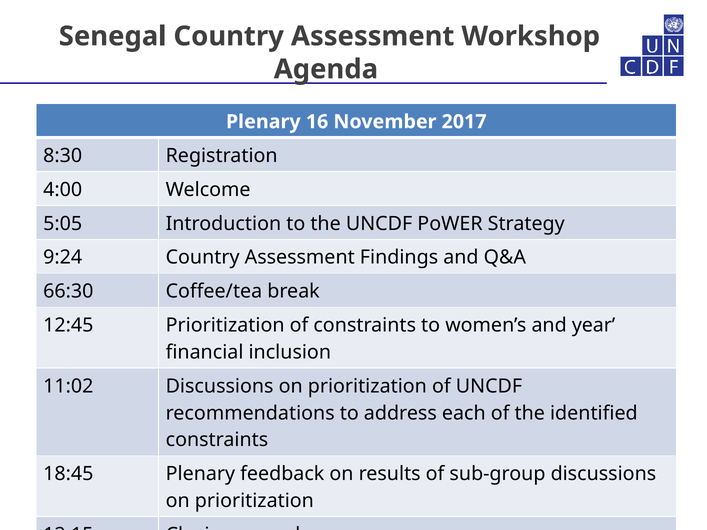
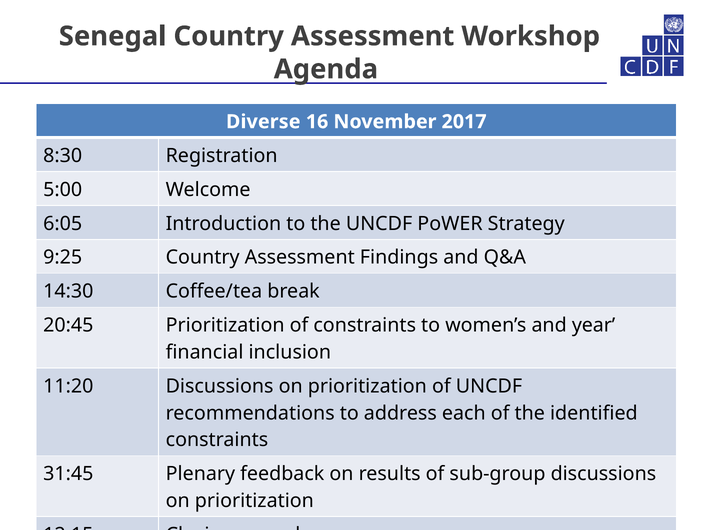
Plenary at (263, 122): Plenary -> Diverse
4:00: 4:00 -> 5:00
5:05: 5:05 -> 6:05
9:24: 9:24 -> 9:25
66:30: 66:30 -> 14:30
12:45: 12:45 -> 20:45
11:02: 11:02 -> 11:20
18:45: 18:45 -> 31:45
